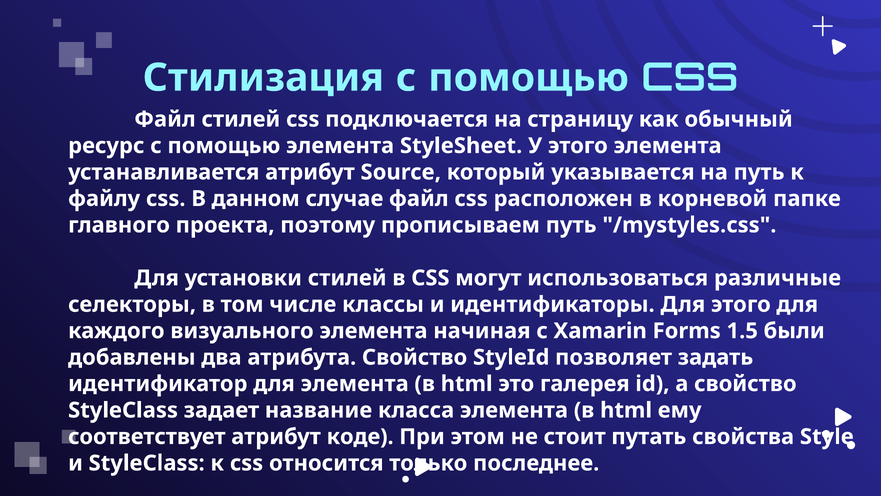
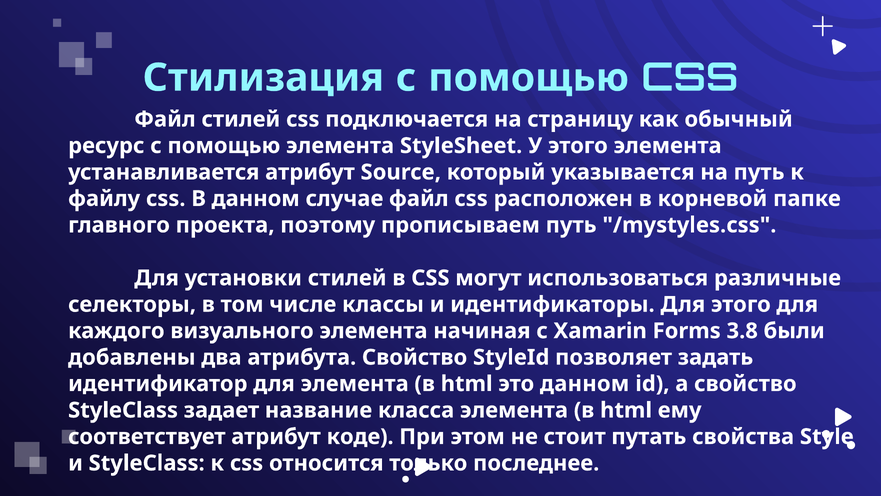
1.5: 1.5 -> 3.8
это галерея: галерея -> данном
